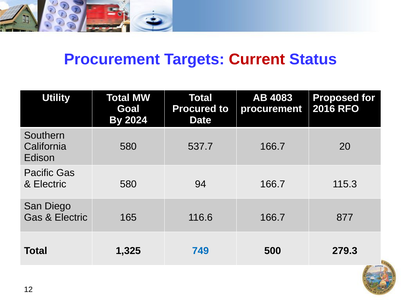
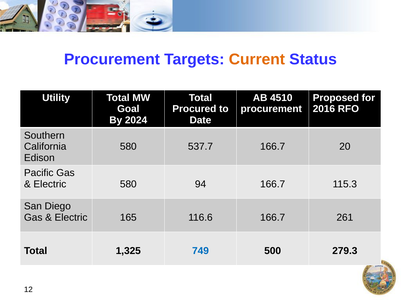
Current colour: red -> orange
4083: 4083 -> 4510
877: 877 -> 261
